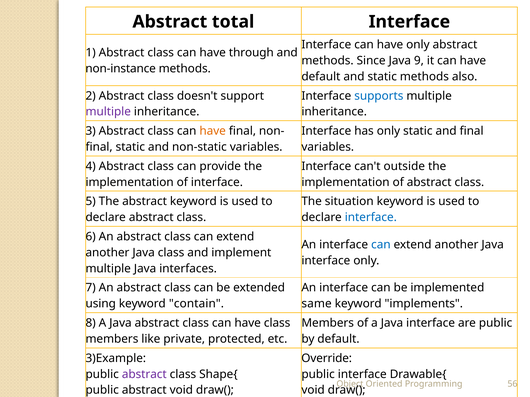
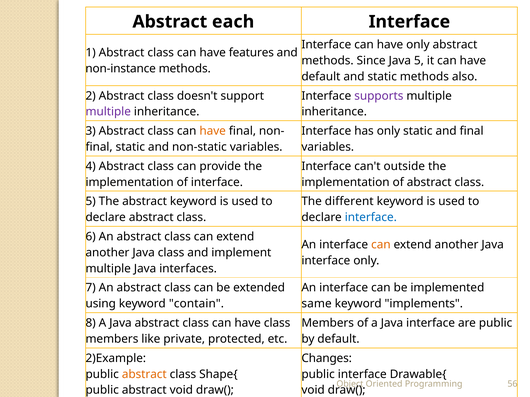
total: total -> each
through: through -> features
Java 9: 9 -> 5
supports colour: blue -> purple
situation: situation -> different
can at (381, 245) colour: blue -> orange
3)Example: 3)Example -> 2)Example
Override: Override -> Changes
abstract at (144, 375) colour: purple -> orange
